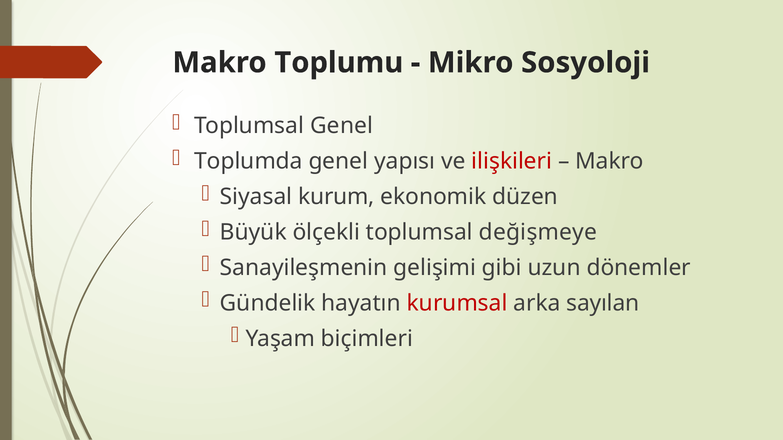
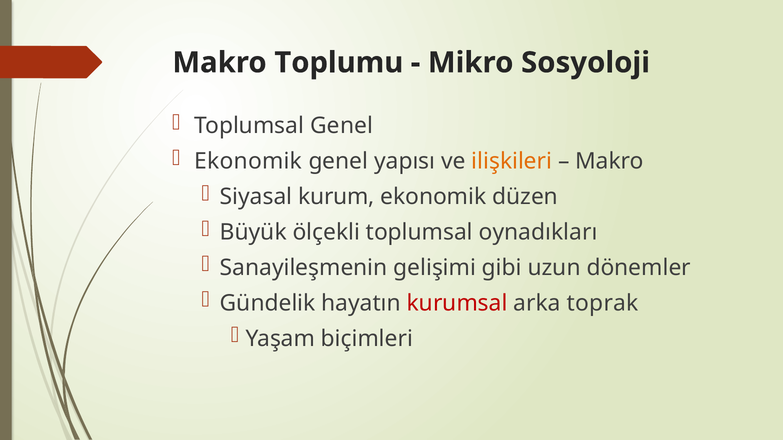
Toplumda at (248, 161): Toplumda -> Ekonomik
ilişkileri colour: red -> orange
değişmeye: değişmeye -> oynadıkları
sayılan: sayılan -> toprak
